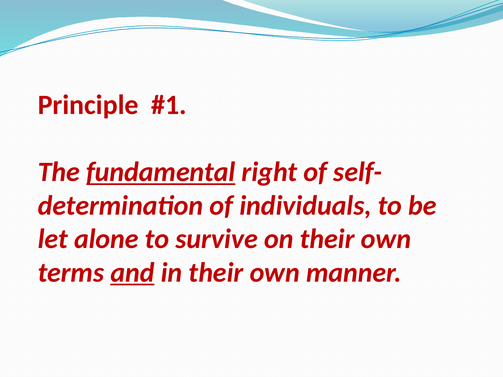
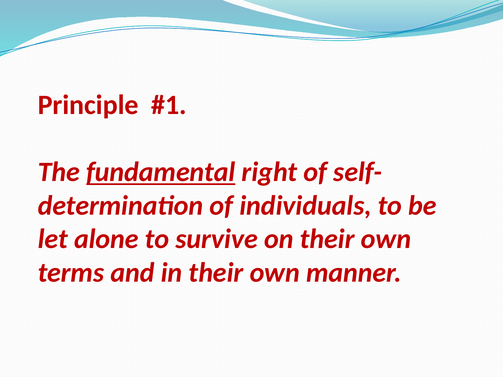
and underline: present -> none
